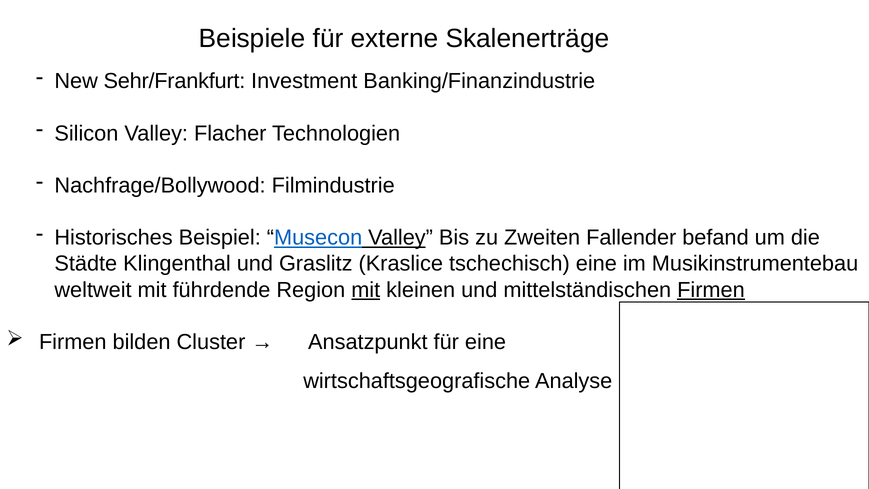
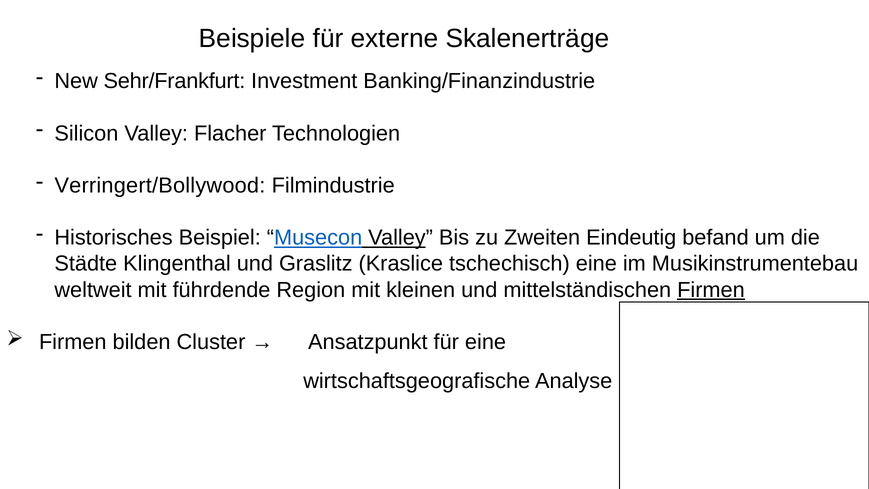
Nachfrage/Bollywood: Nachfrage/Bollywood -> Verringert/Bollywood
Fallender: Fallender -> Eindeutig
mit at (366, 290) underline: present -> none
